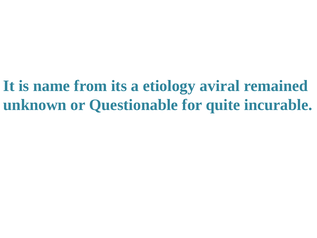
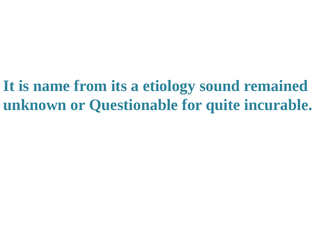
aviral: aviral -> sound
